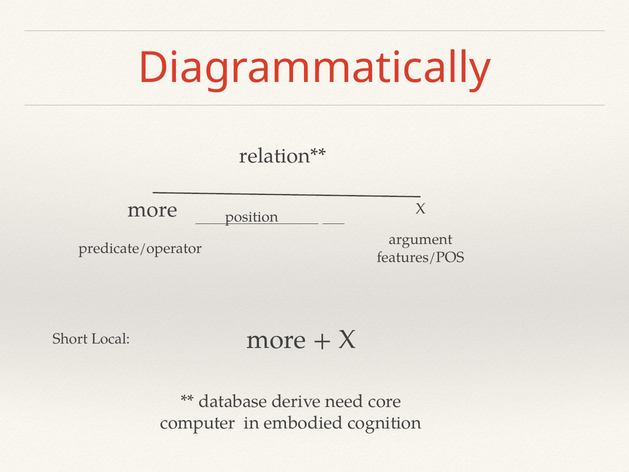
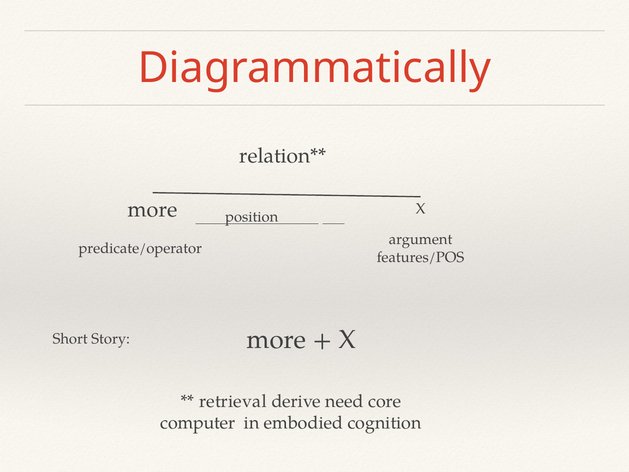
Local: Local -> Story
database: database -> retrieval
